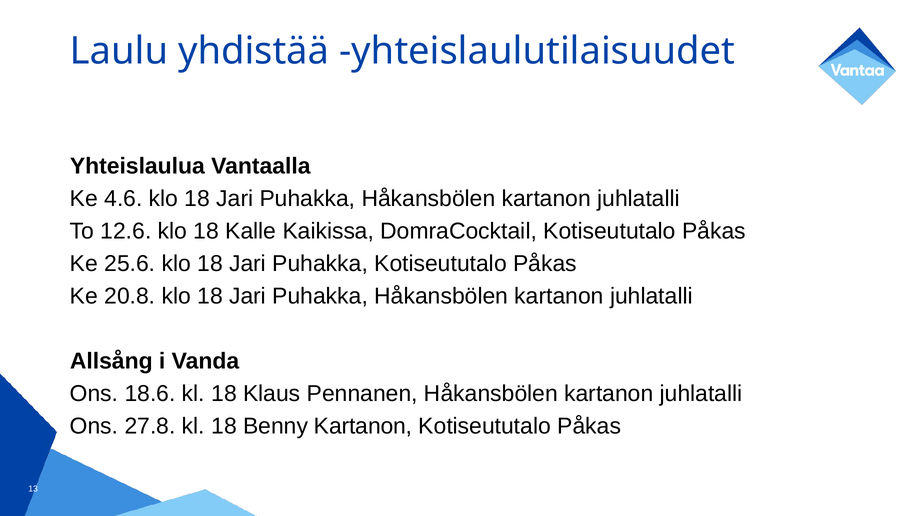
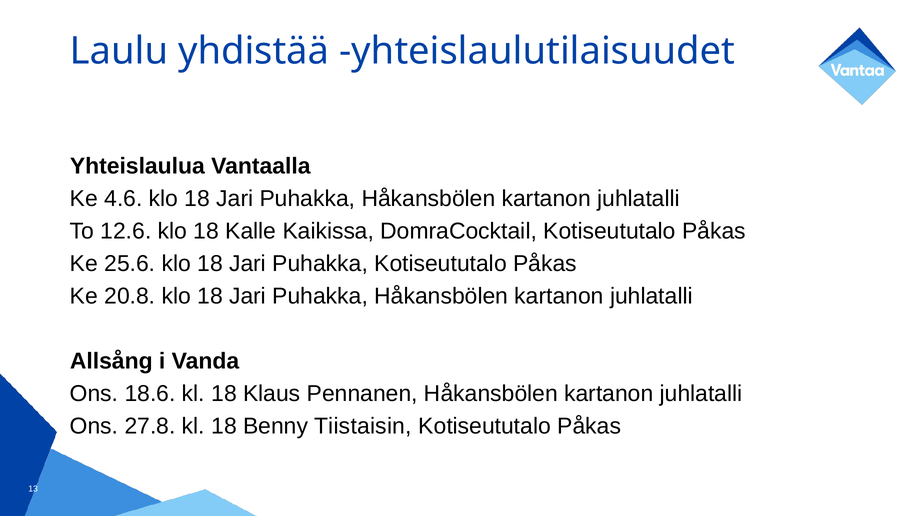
Benny Kartanon: Kartanon -> Tiistaisin
